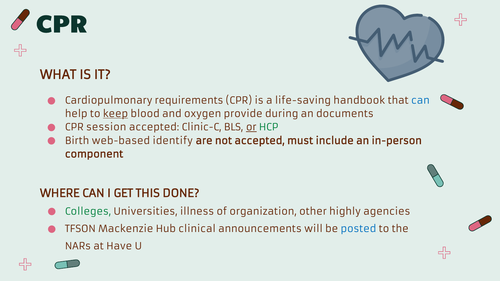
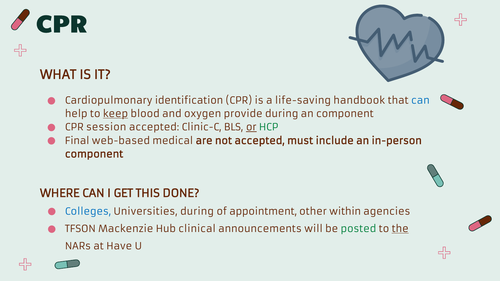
requirements: requirements -> identification
an documents: documents -> component
Birth: Birth -> Final
identify: identify -> medical
Colleges colour: green -> blue
Universities illness: illness -> during
organization: organization -> appointment
highly: highly -> within
posted colour: blue -> green
the underline: none -> present
